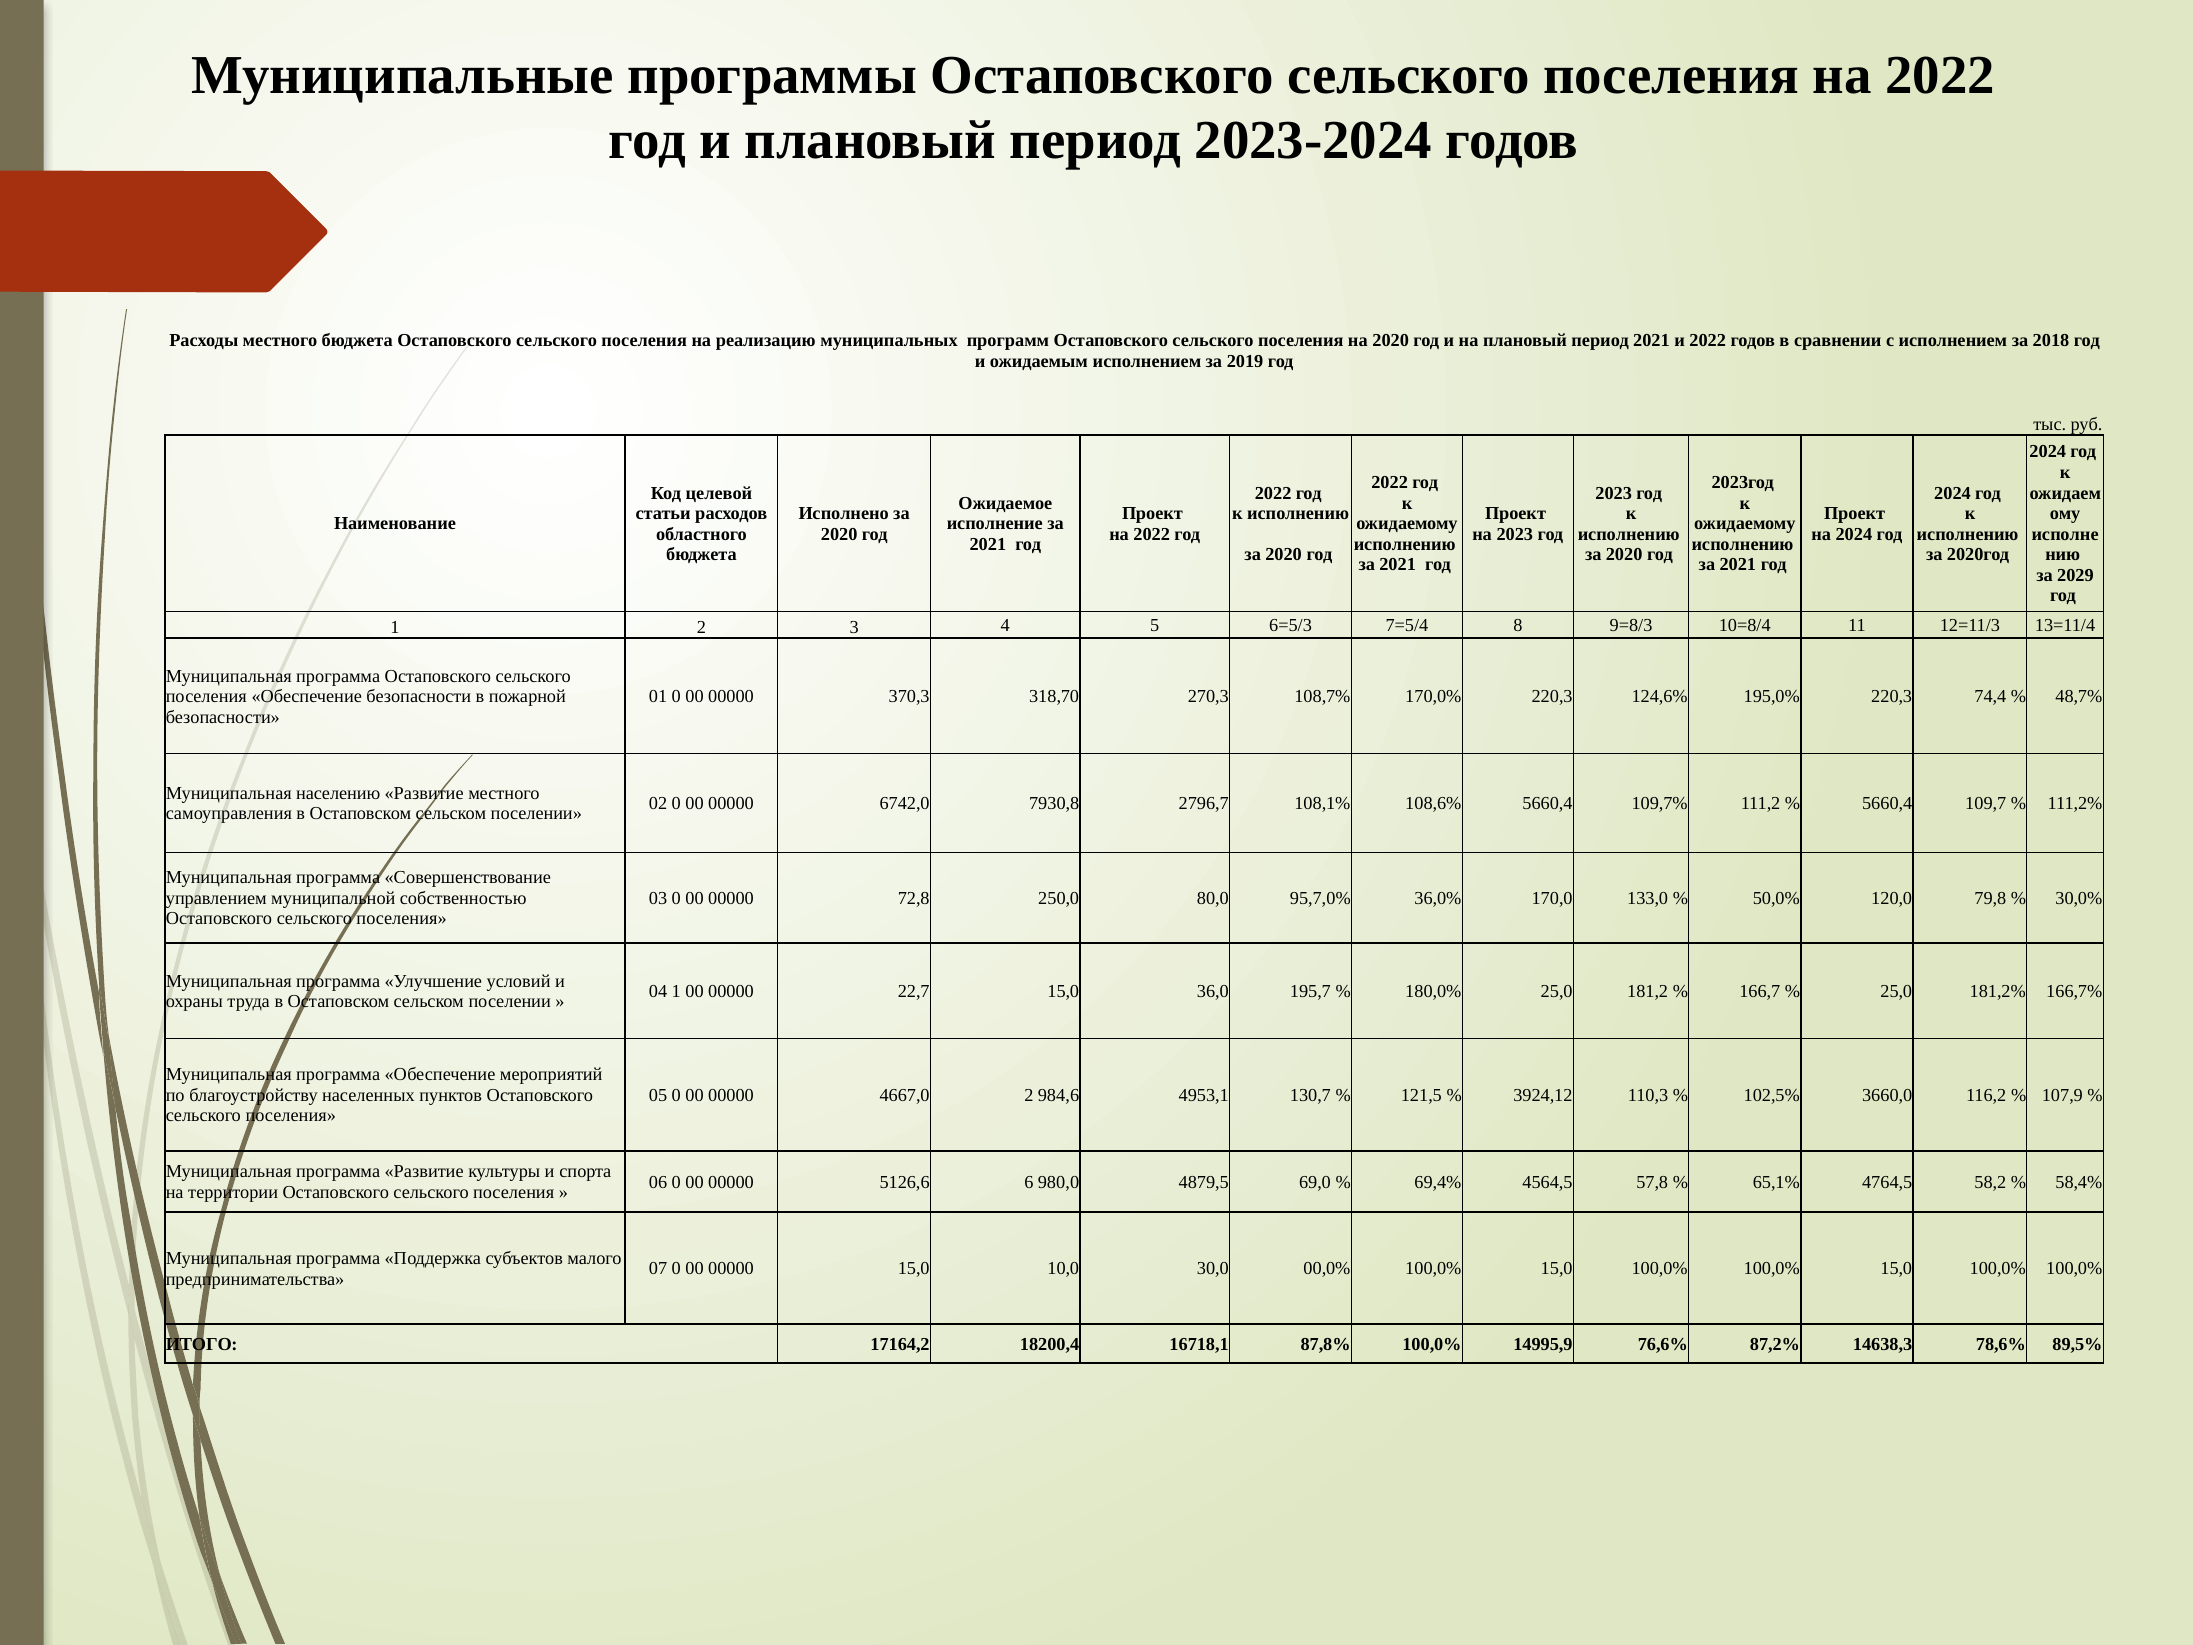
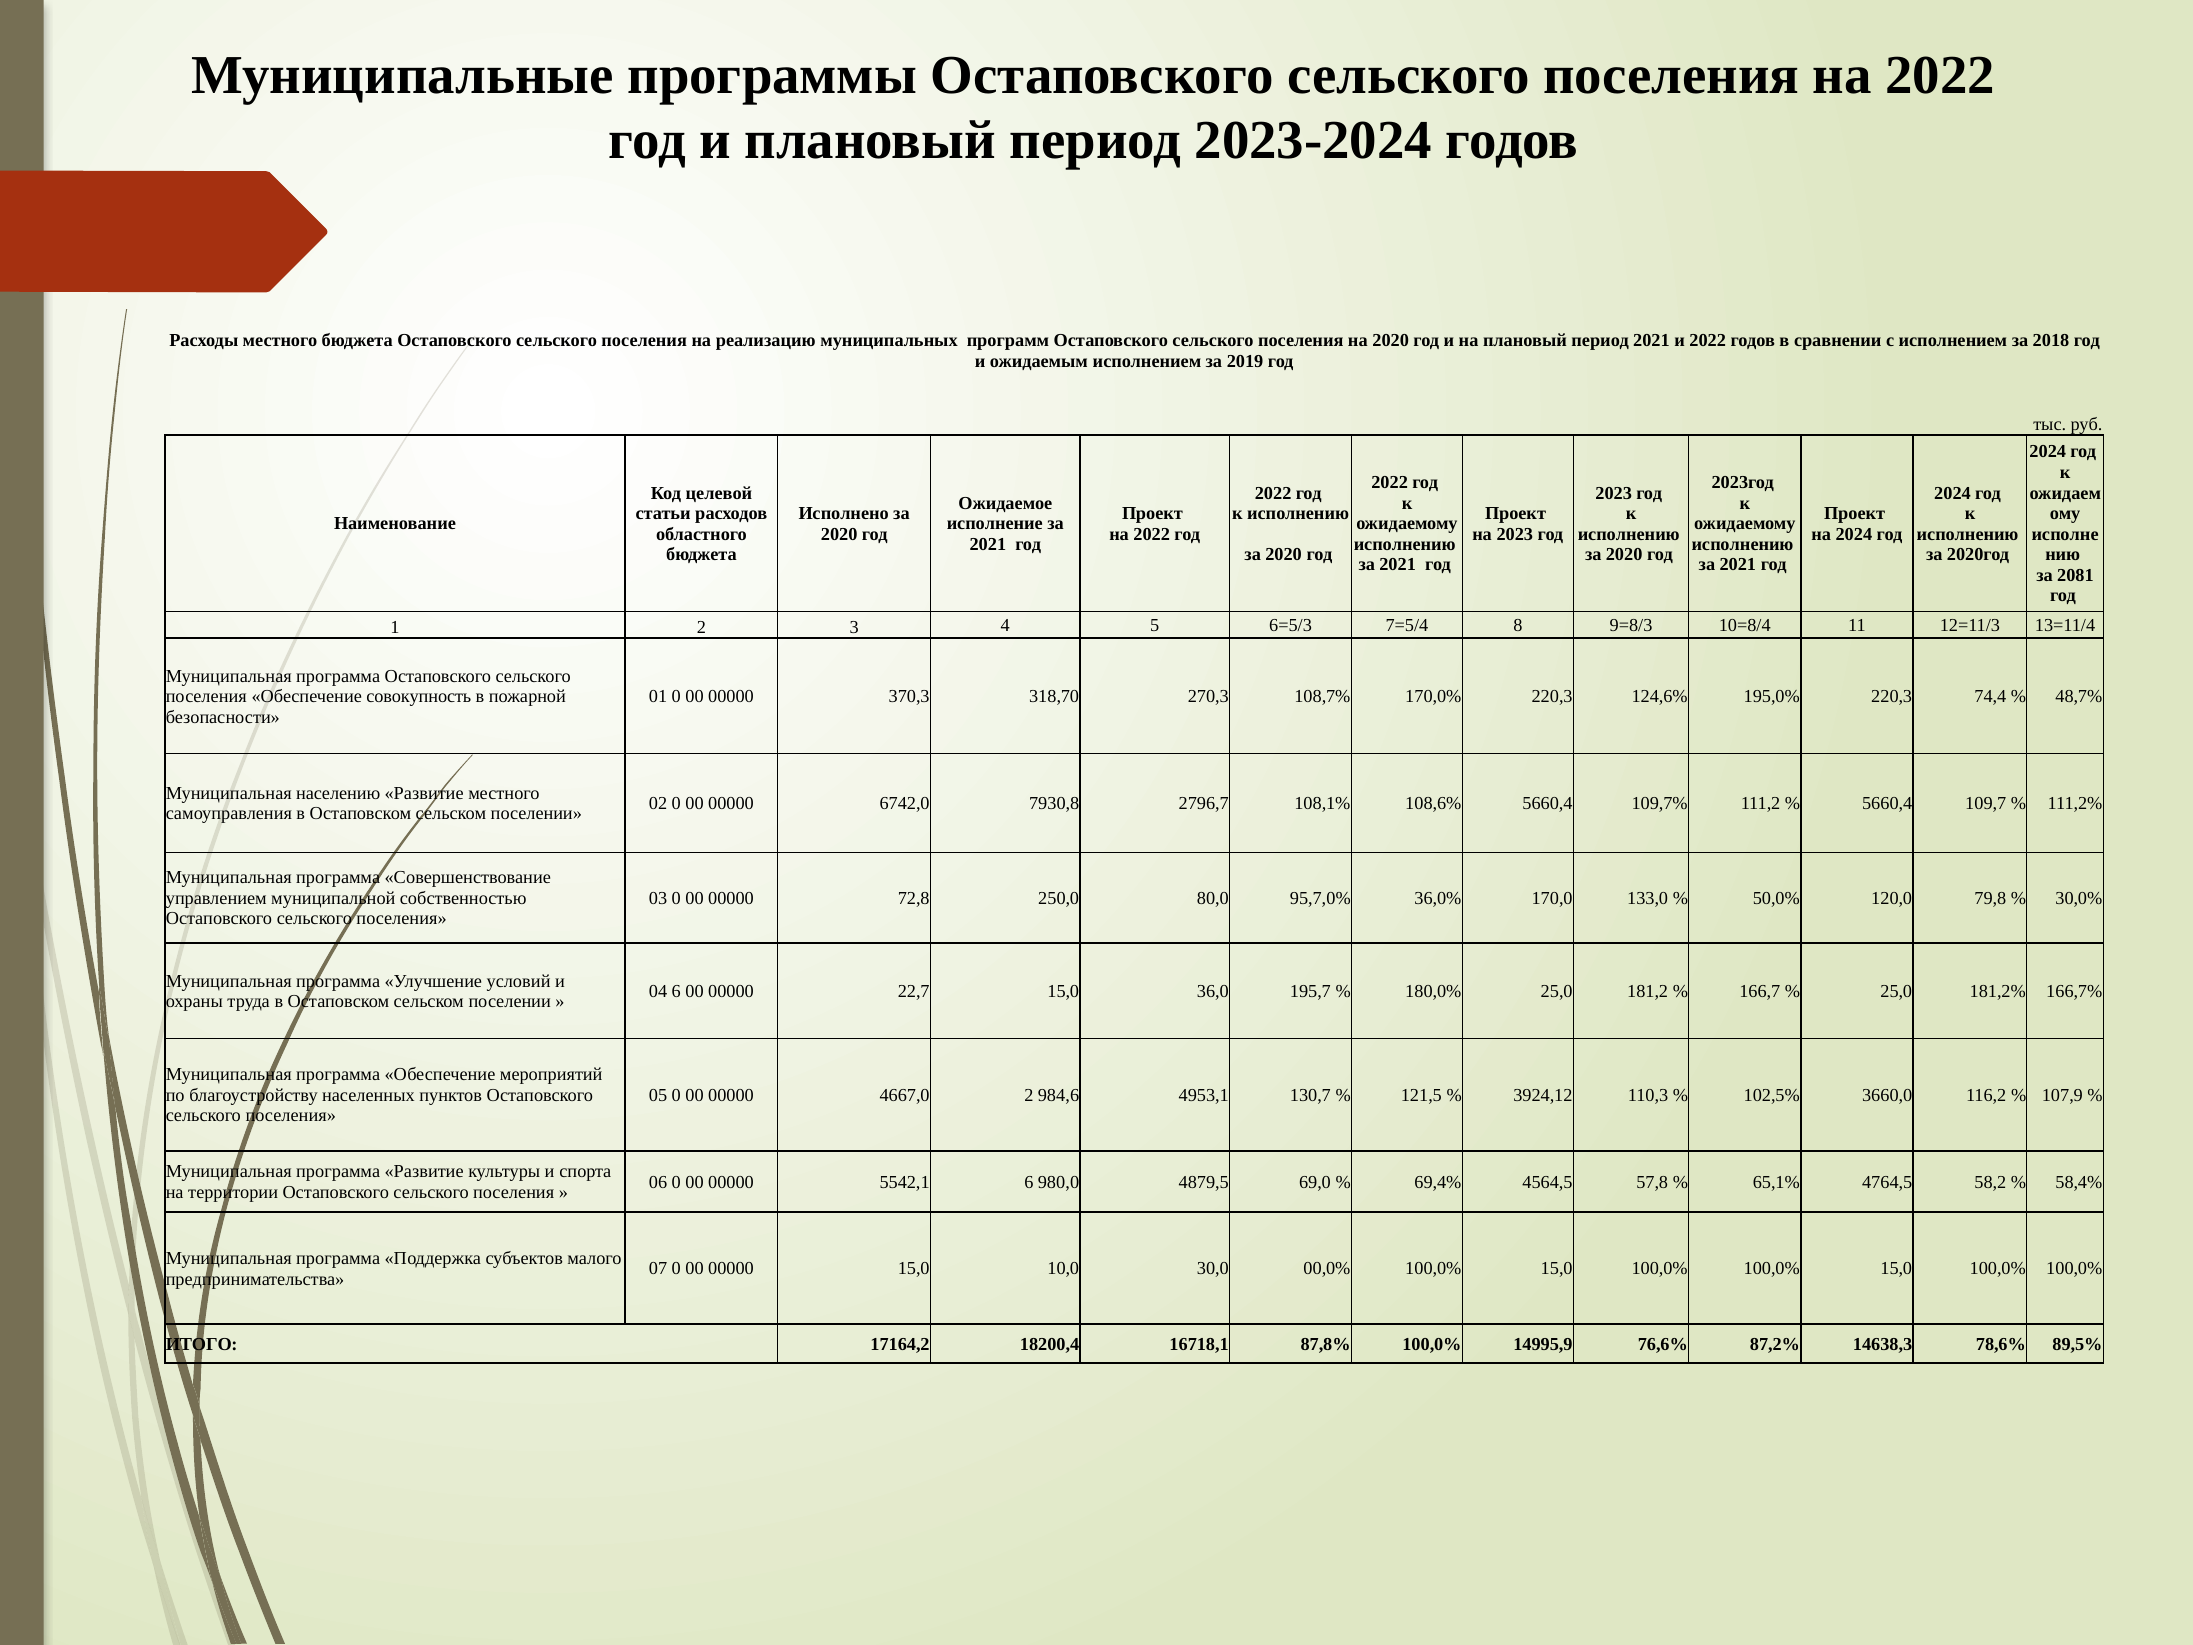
2029: 2029 -> 2081
Обеспечение безопасности: безопасности -> совокупность
04 1: 1 -> 6
5126,6: 5126,6 -> 5542,1
